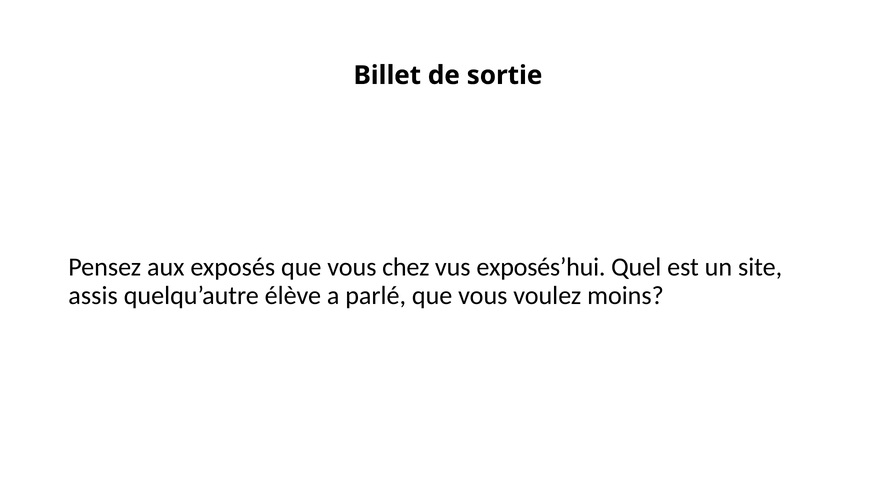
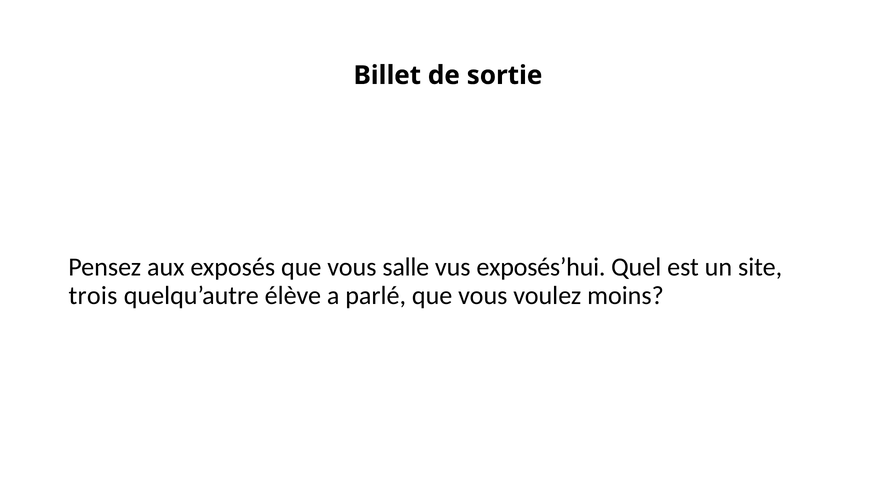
chez: chez -> salle
assis: assis -> trois
